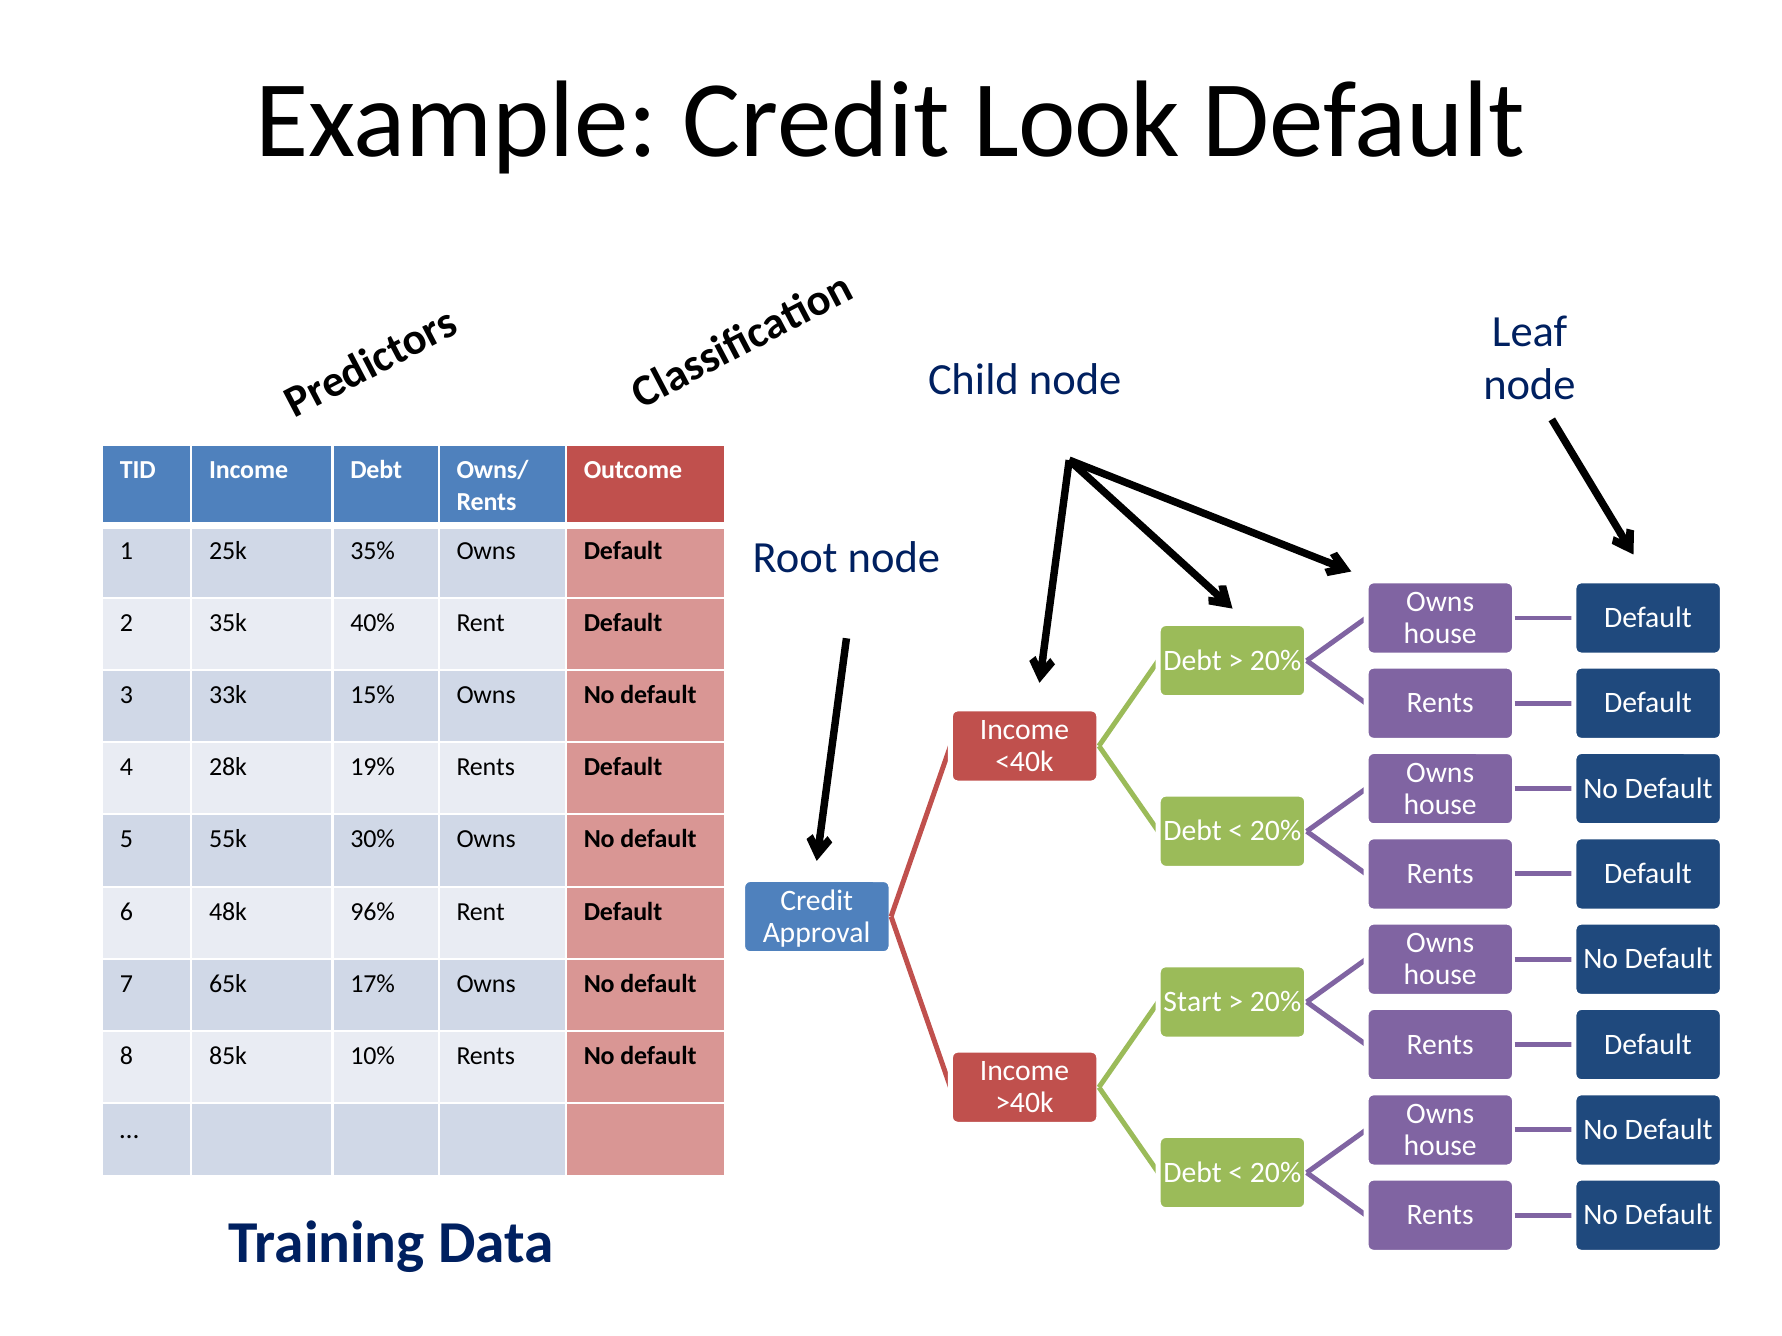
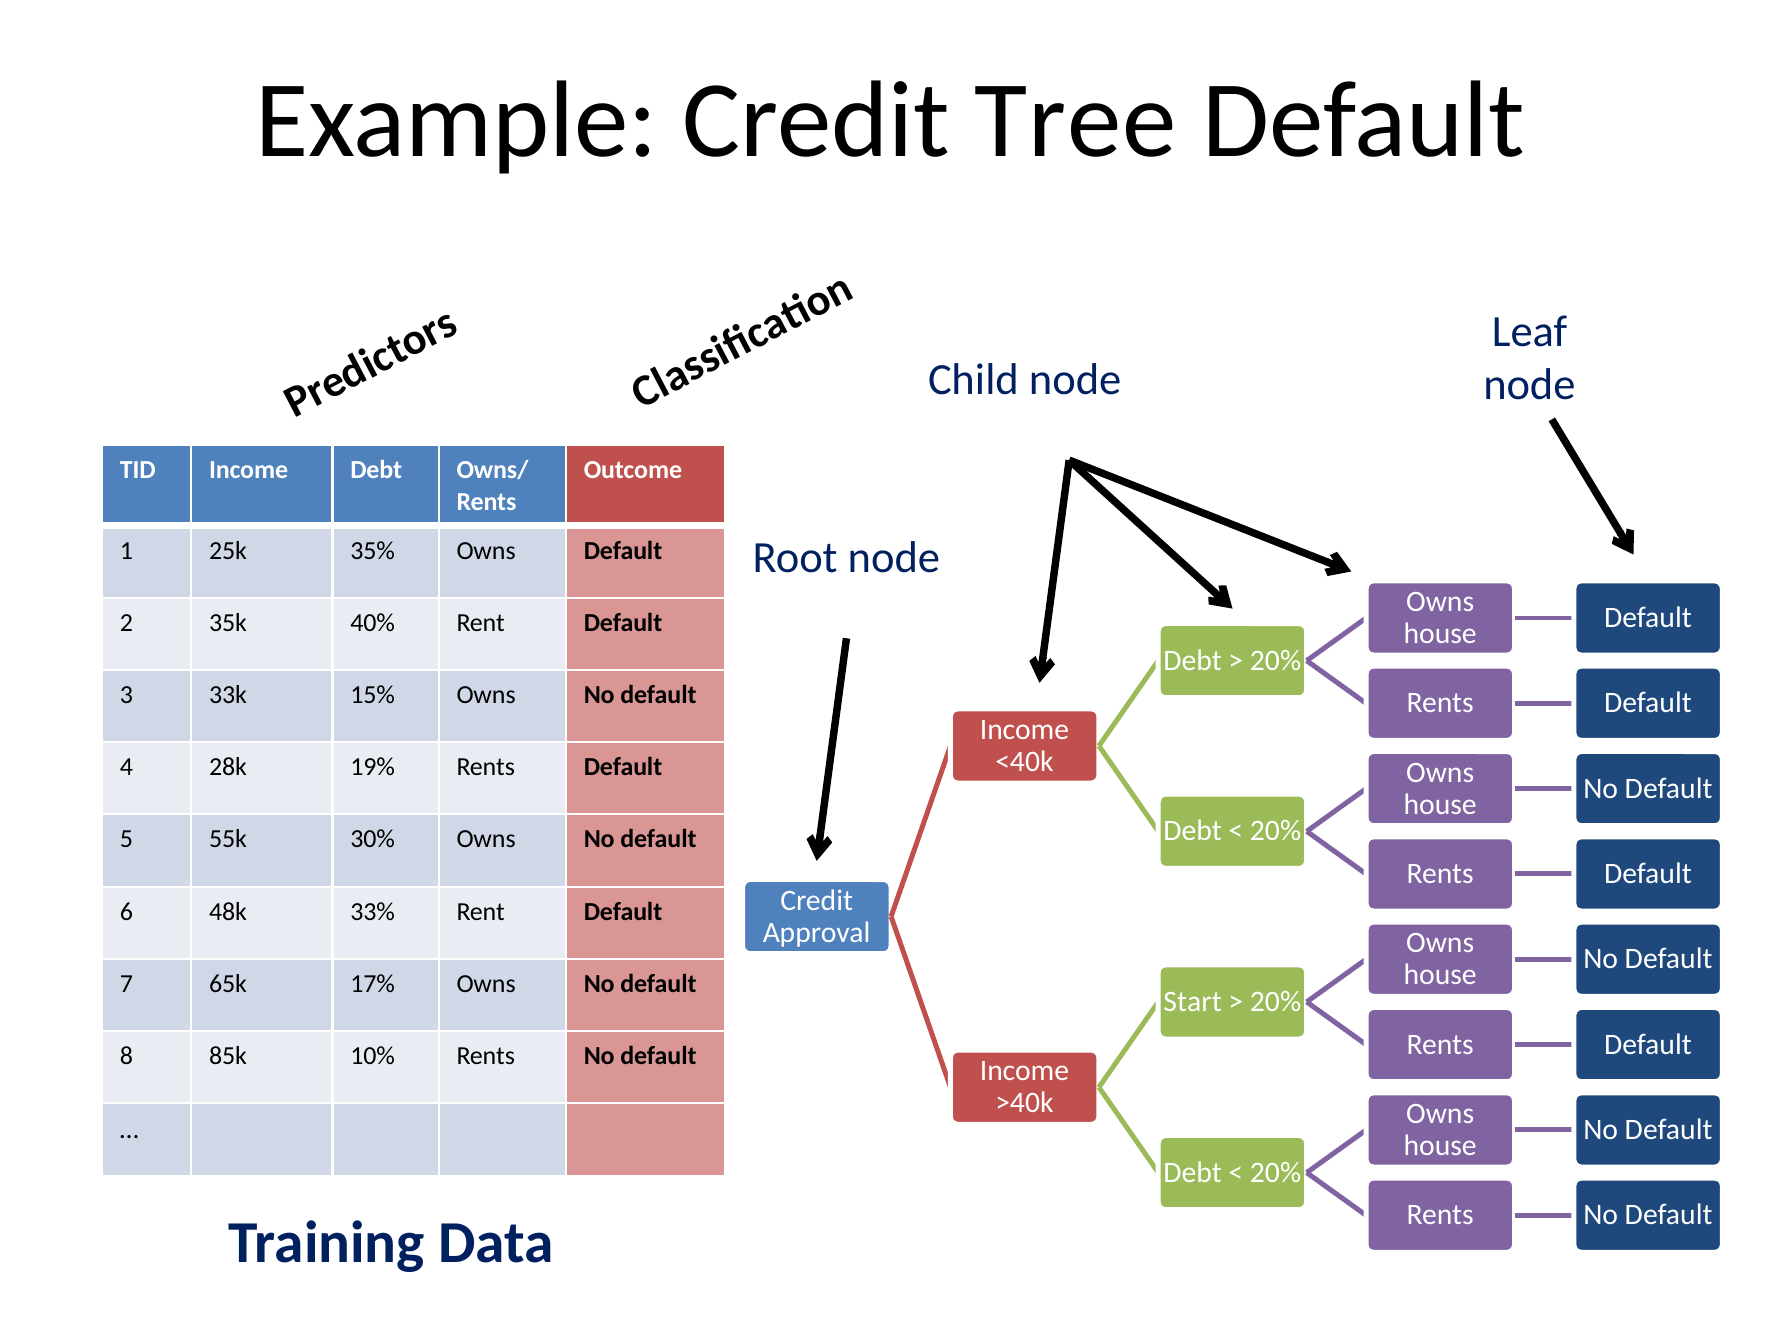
Look: Look -> Tree
96%: 96% -> 33%
